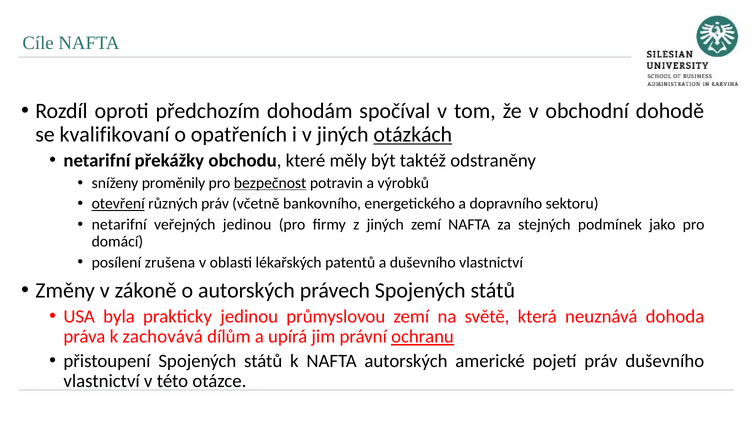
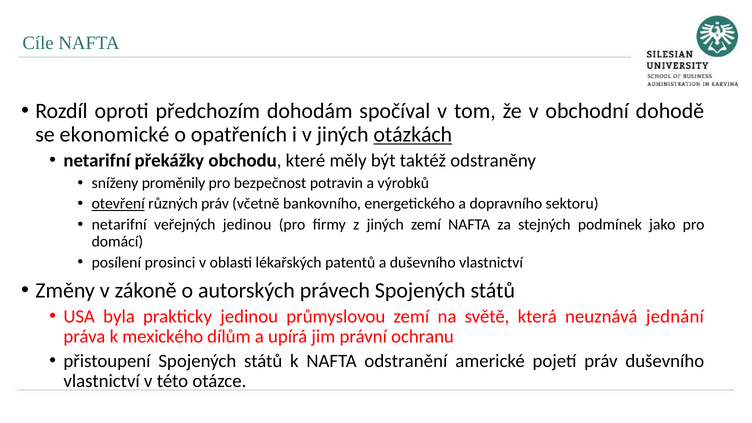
kvalifikovaní: kvalifikovaní -> ekonomické
bezpečnost underline: present -> none
zrušena: zrušena -> prosinci
dohoda: dohoda -> jednání
zachovává: zachovává -> mexického
ochranu underline: present -> none
NAFTA autorských: autorských -> odstranění
